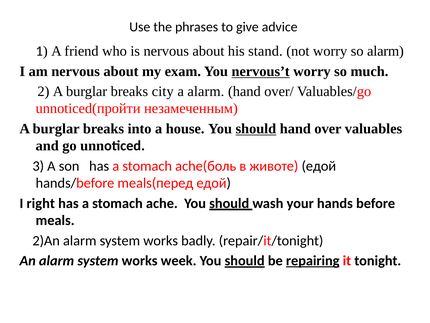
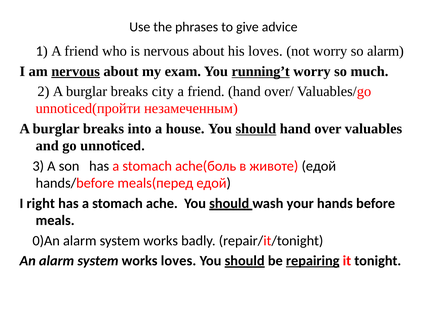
his stand: stand -> loves
nervous at (76, 71) underline: none -> present
nervous’t: nervous’t -> running’t
alarm at (206, 91): alarm -> friend
2)An: 2)An -> 0)An
works week: week -> loves
